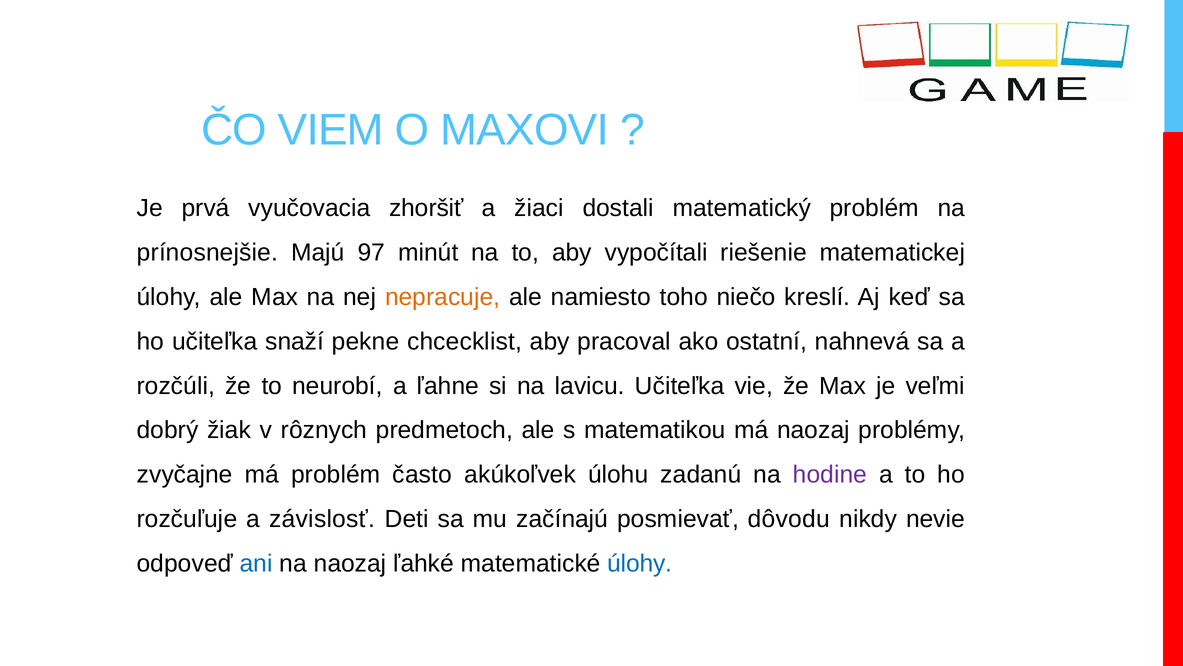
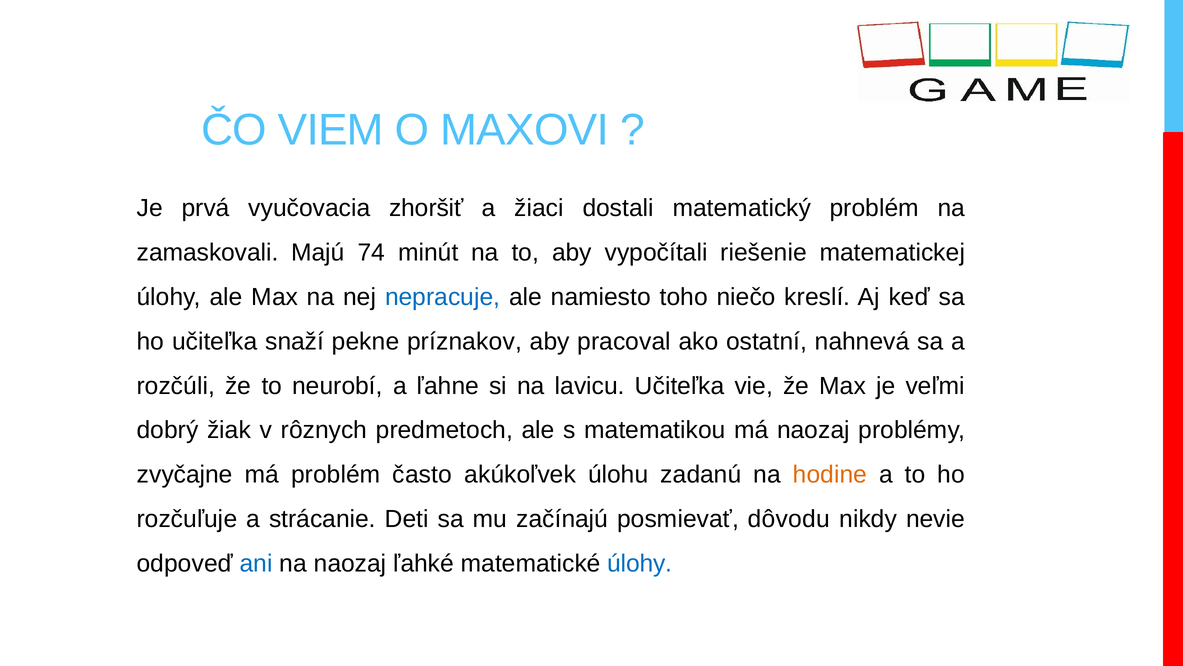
prínosnejšie: prínosnejšie -> zamaskovali
97: 97 -> 74
nepracuje colour: orange -> blue
chcecklist: chcecklist -> príznakov
hodine colour: purple -> orange
závislosť: závislosť -> strácanie
